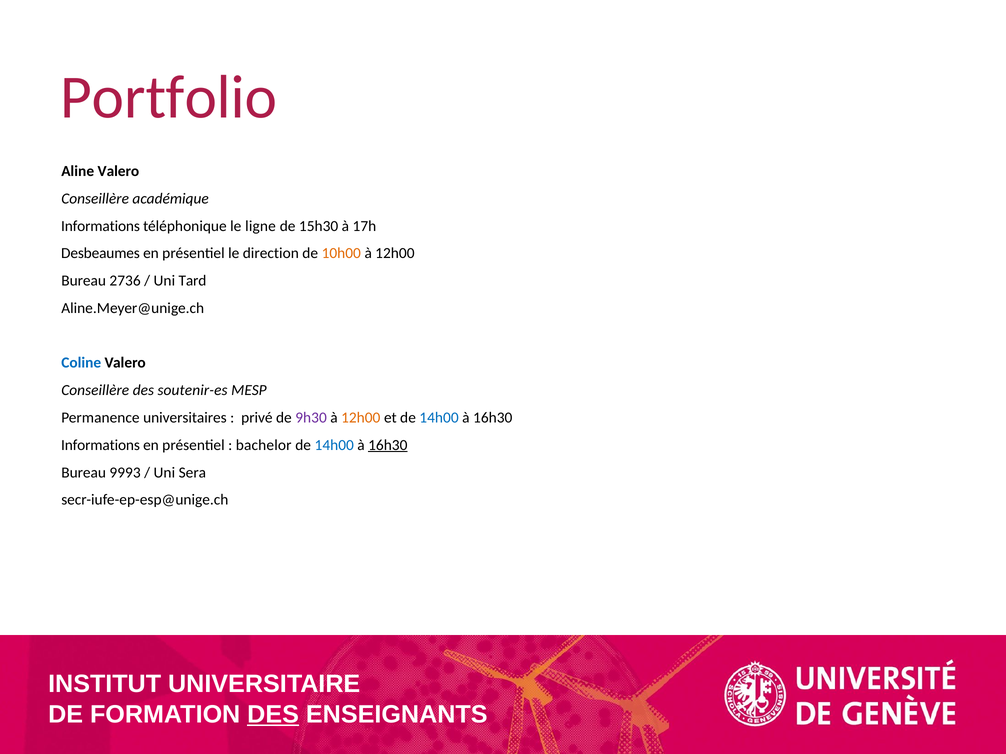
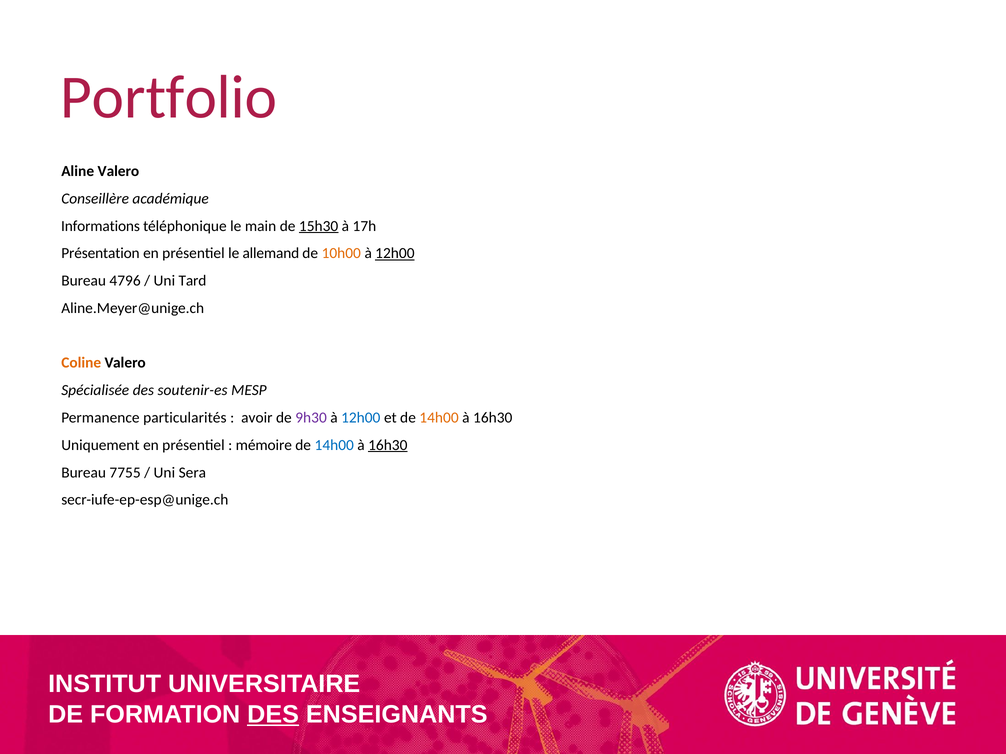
ligne: ligne -> main
15h30 underline: none -> present
Desbeaumes: Desbeaumes -> Présentation
direction: direction -> allemand
12h00 at (395, 254) underline: none -> present
2736: 2736 -> 4796
Coline colour: blue -> orange
Conseillère at (95, 391): Conseillère -> Spécialisée
universitaires: universitaires -> particularités
privé: privé -> avoir
12h00 at (361, 418) colour: orange -> blue
14h00 at (439, 418) colour: blue -> orange
Informations at (100, 445): Informations -> Uniquement
bachelor: bachelor -> mémoire
9993: 9993 -> 7755
